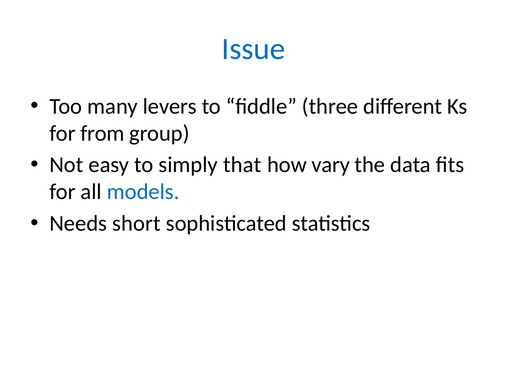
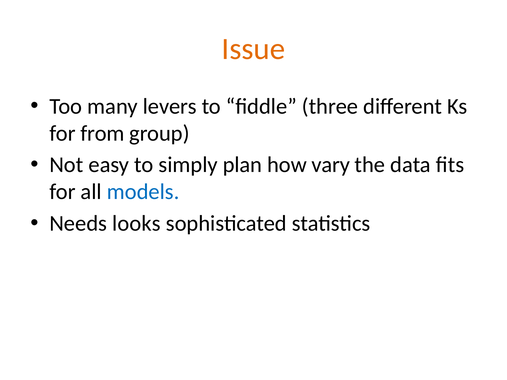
Issue colour: blue -> orange
that: that -> plan
short: short -> looks
